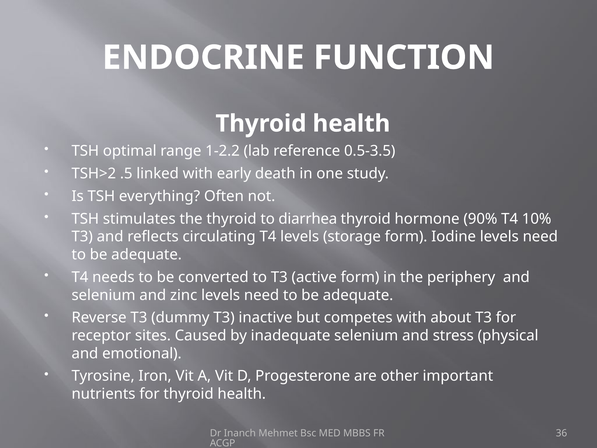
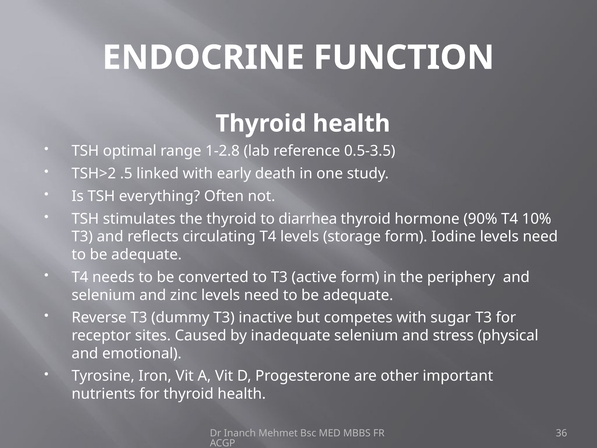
1-2.2: 1-2.2 -> 1-2.8
about: about -> sugar
